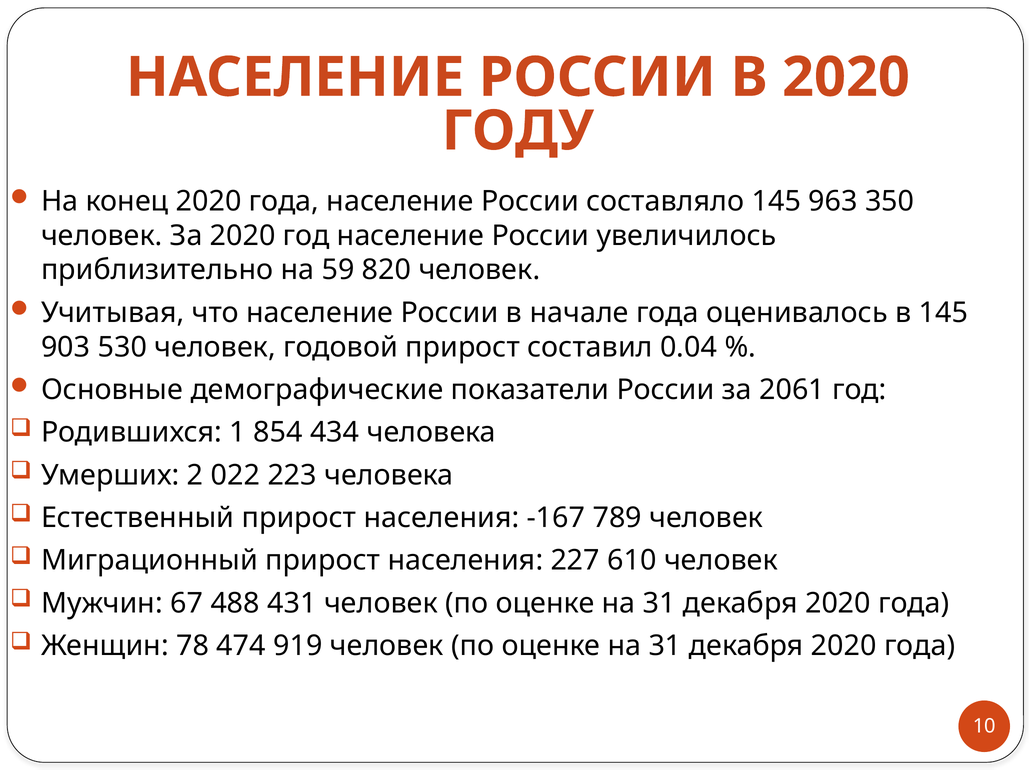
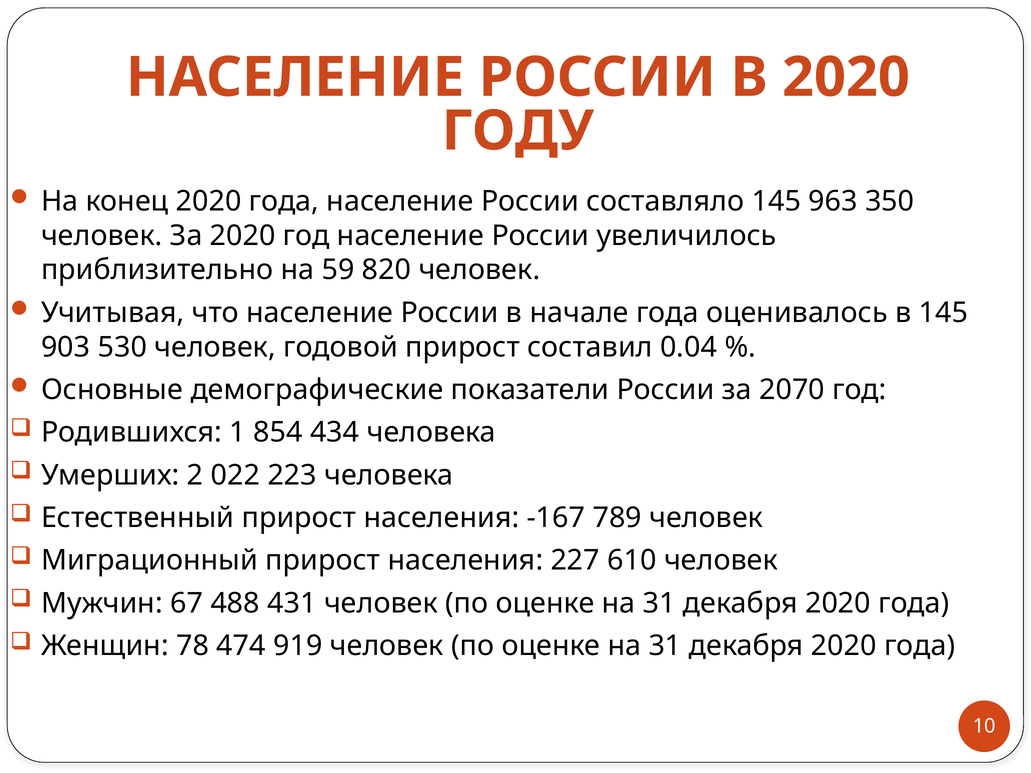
2061: 2061 -> 2070
